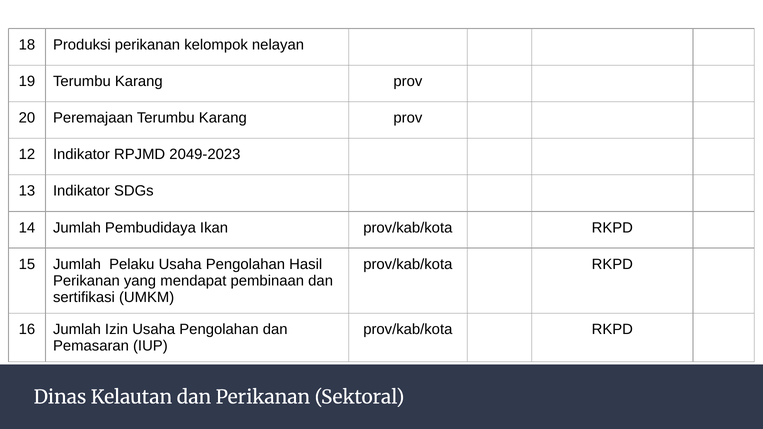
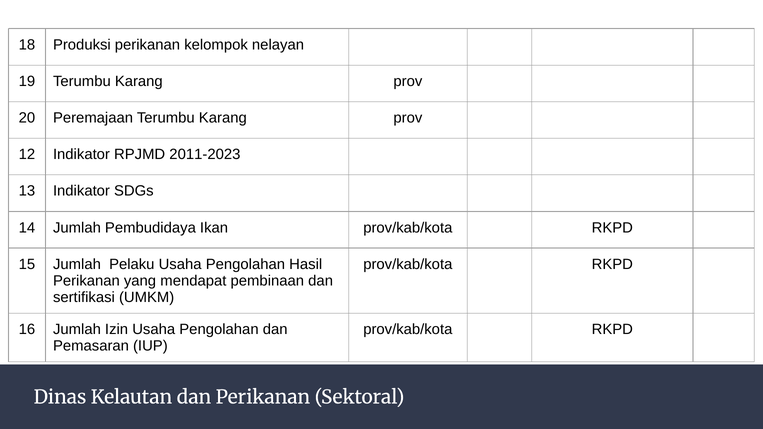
2049-2023: 2049-2023 -> 2011-2023
